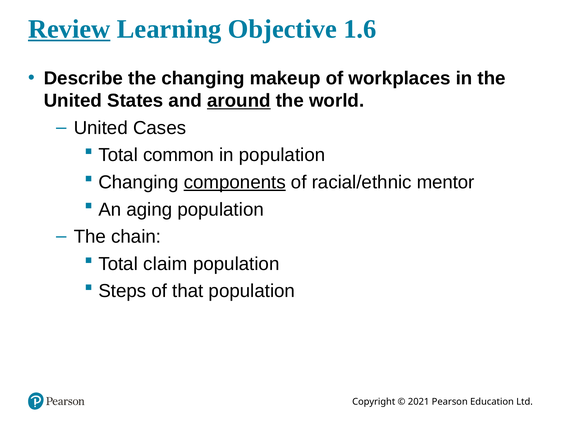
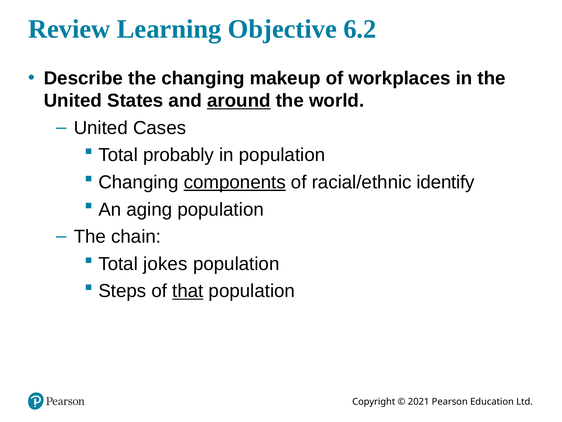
Review underline: present -> none
1.6: 1.6 -> 6.2
common: common -> probably
mentor: mentor -> identify
claim: claim -> jokes
that underline: none -> present
